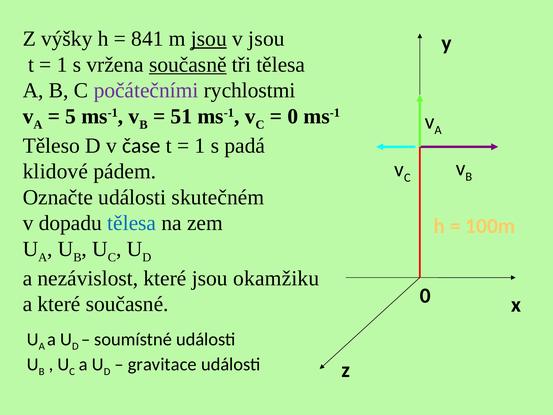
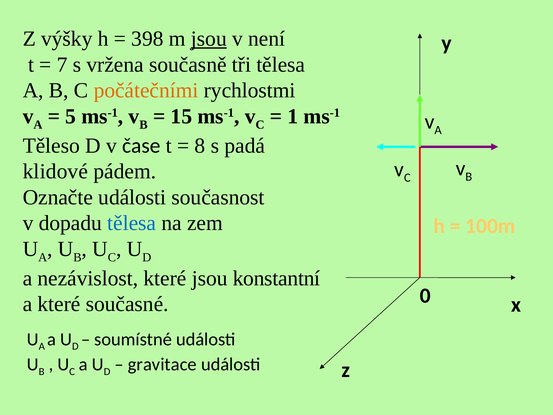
841: 841 -> 398
v jsou: jsou -> není
1 at (62, 65): 1 -> 7
současně underline: present -> none
počátečními colour: purple -> orange
51: 51 -> 15
0 at (293, 116): 0 -> 1
1 at (200, 146): 1 -> 8
skutečném: skutečném -> současnost
okamžiku: okamžiku -> konstantní
